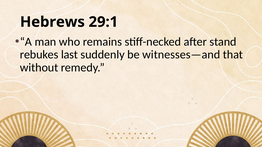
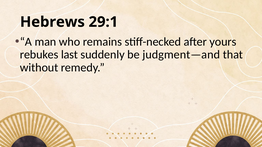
stand: stand -> yours
witnesses—and: witnesses—and -> judgment—and
